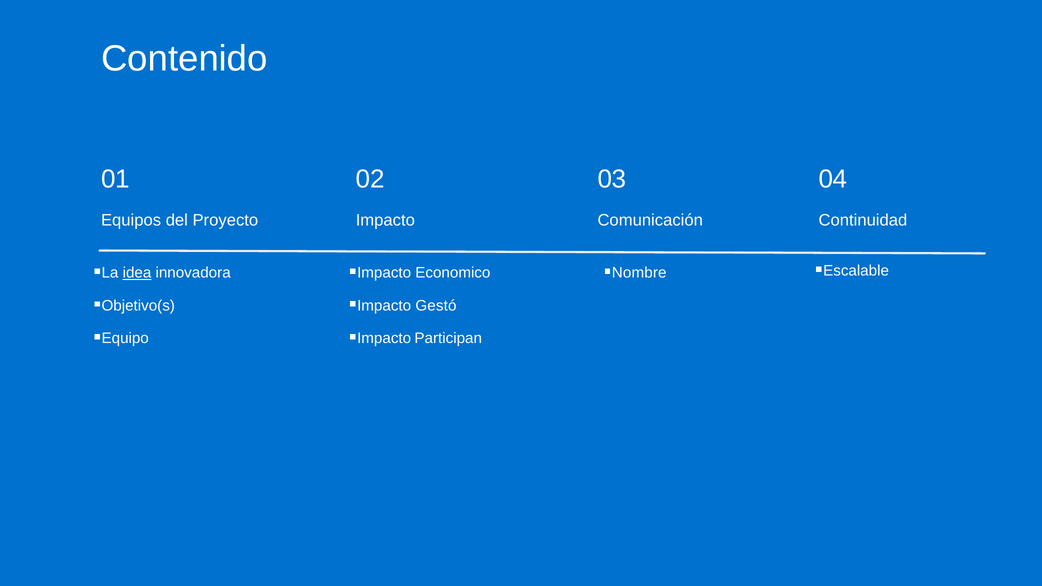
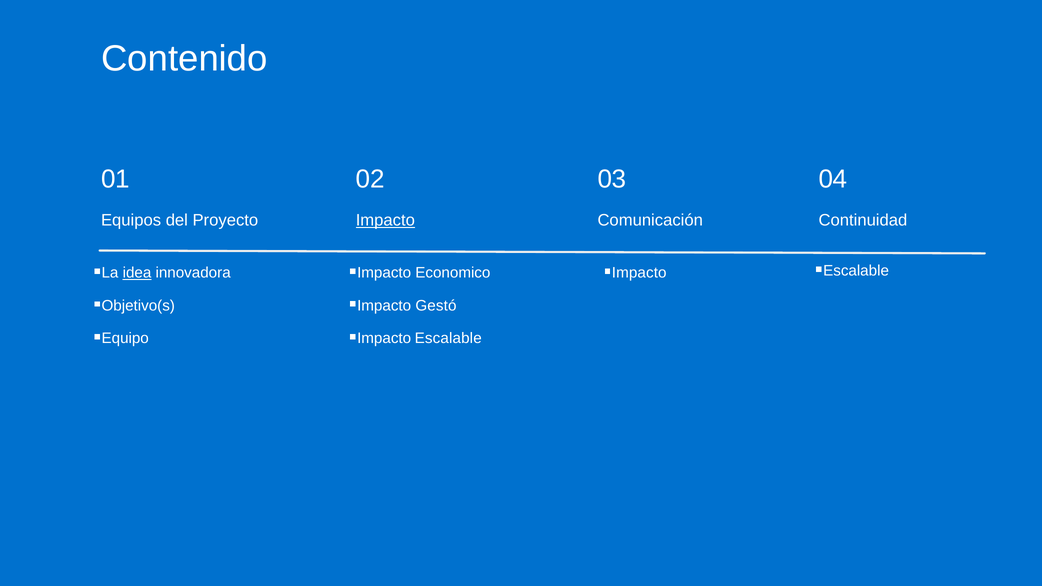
Impacto at (385, 220) underline: none -> present
Nombre at (639, 273): Nombre -> Impacto
Impacto Participan: Participan -> Escalable
